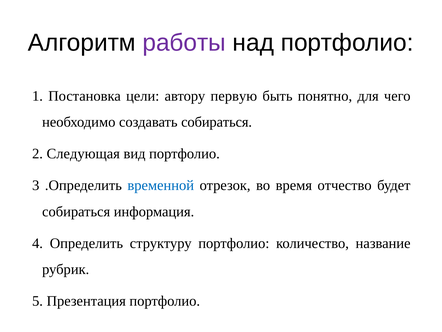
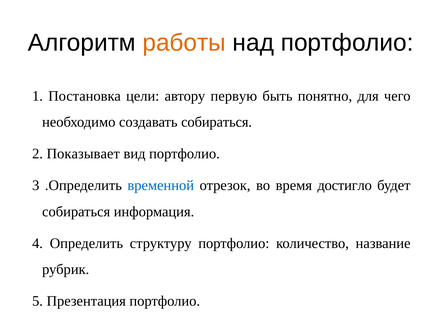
работы colour: purple -> orange
Следующая: Следующая -> Показывает
отчество: отчество -> достигло
